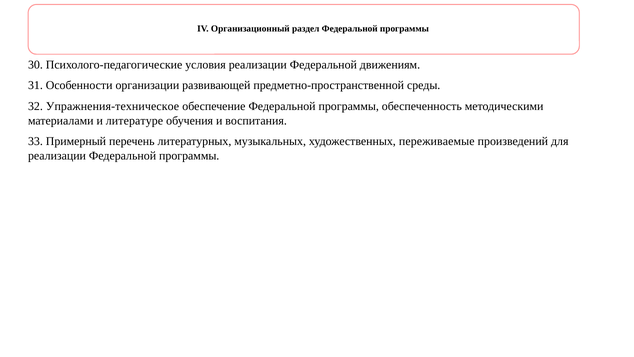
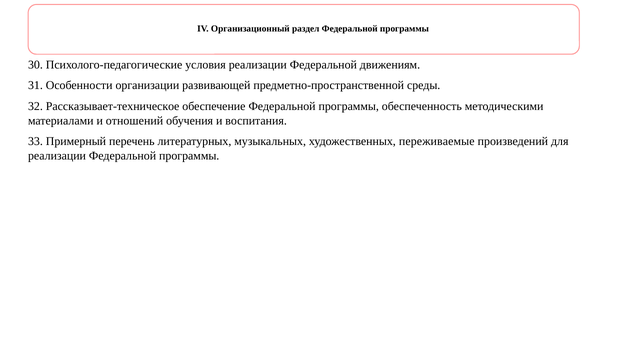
Упражнения-техническое: Упражнения-техническое -> Рассказывает-техническое
литературе: литературе -> отношений
